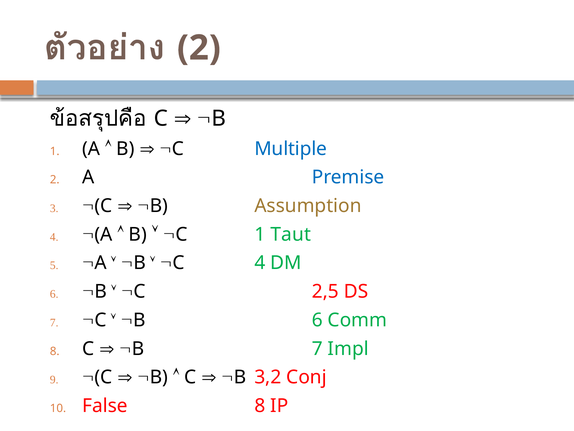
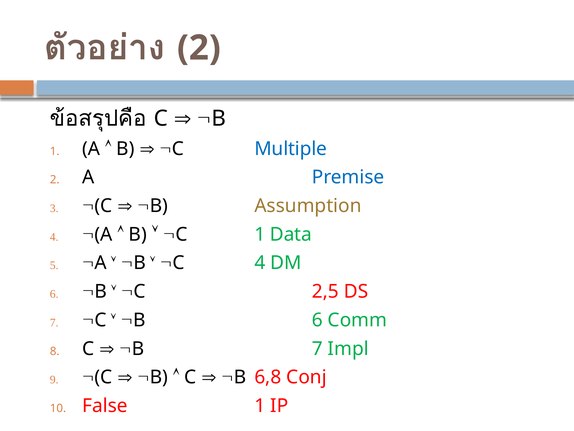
Taut: Taut -> Data
3,2: 3,2 -> 6,8
False 8: 8 -> 1
